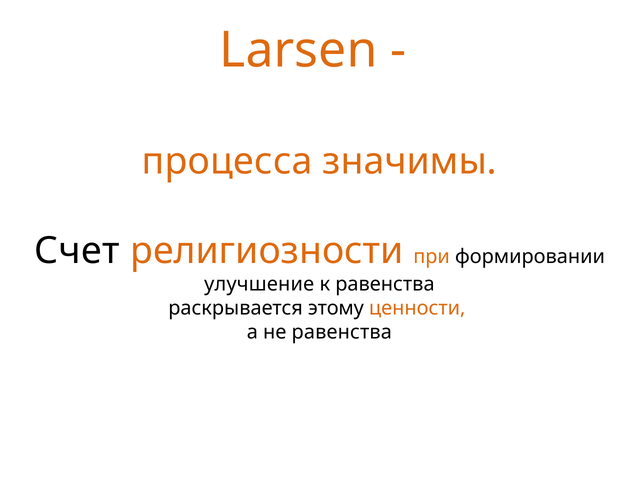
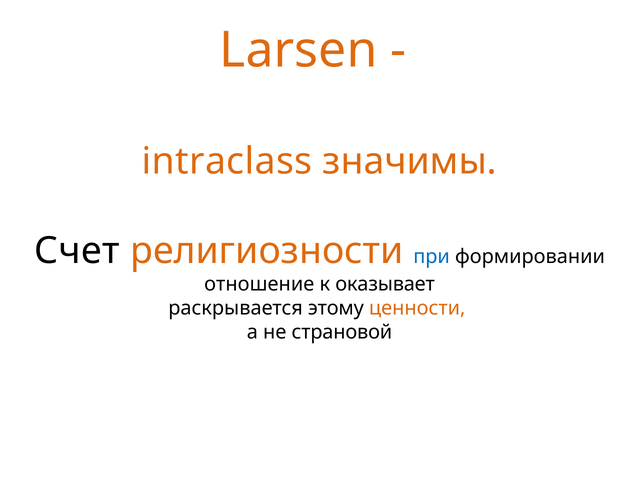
процесса: процесса -> intraclass
при colour: orange -> blue
улучшение: улучшение -> отношение
к равенства: равенства -> оказывает
не равенства: равенства -> страновой
